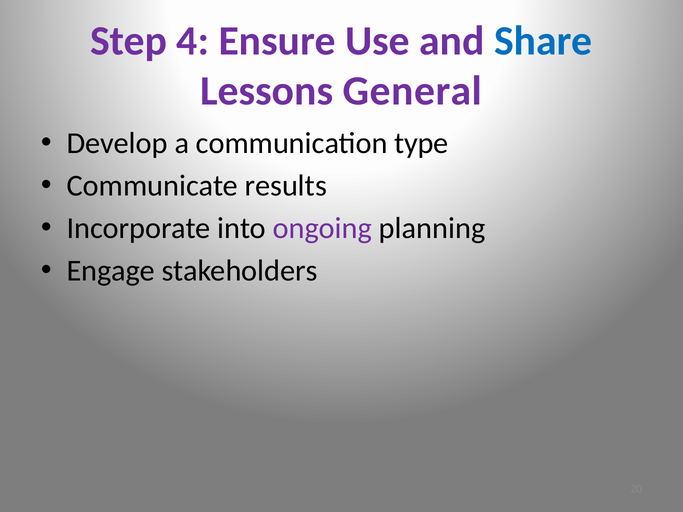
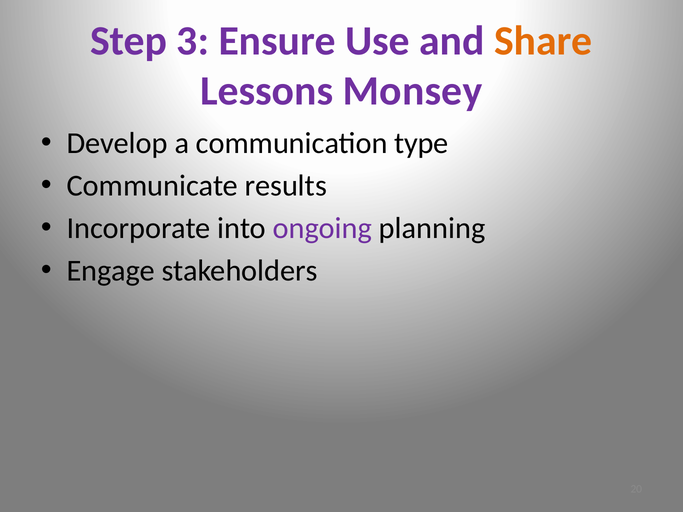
4: 4 -> 3
Share colour: blue -> orange
General: General -> Monsey
